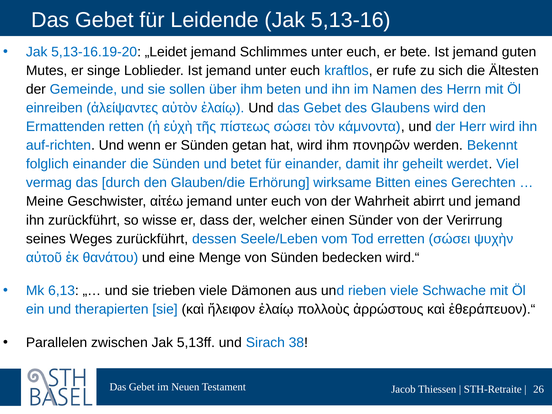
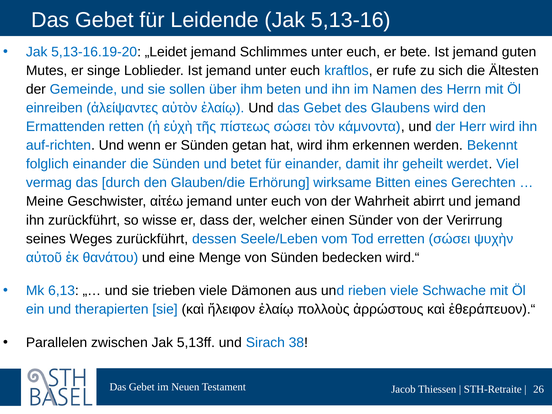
πονηρῶν: πονηρῶν -> erkennen
